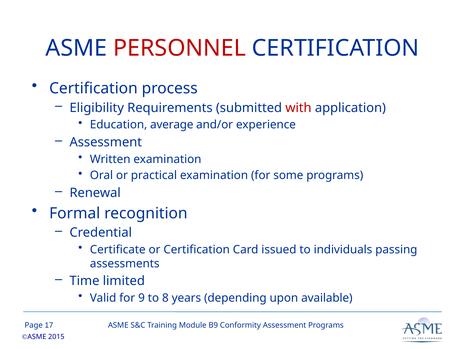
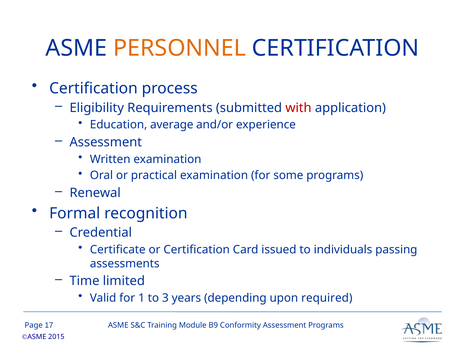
PERSONNEL colour: red -> orange
9: 9 -> 1
8: 8 -> 3
available: available -> required
